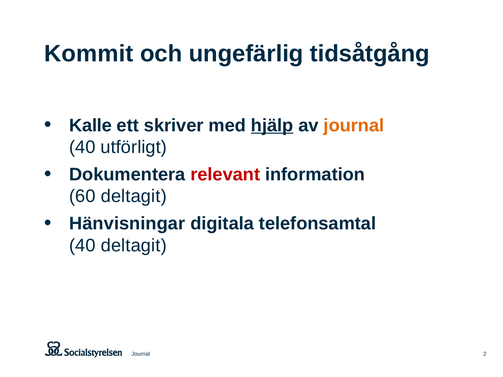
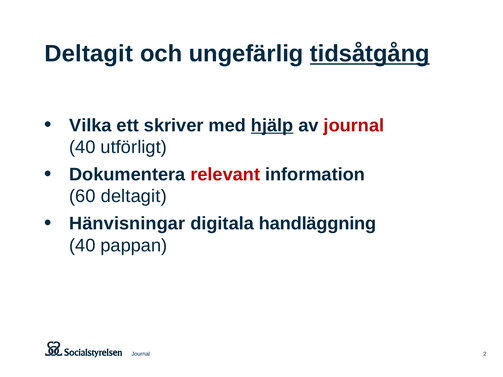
Kommit at (89, 54): Kommit -> Deltagit
tidsåtgång underline: none -> present
Kalle: Kalle -> Vilka
journal at (354, 125) colour: orange -> red
telefonsamtal: telefonsamtal -> handläggning
40 deltagit: deltagit -> pappan
